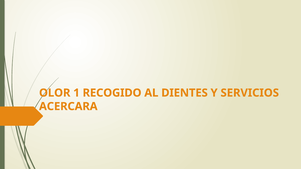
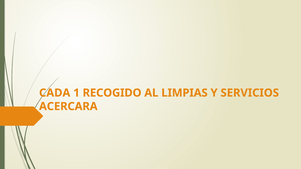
OLOR: OLOR -> CADA
DIENTES: DIENTES -> LIMPIAS
